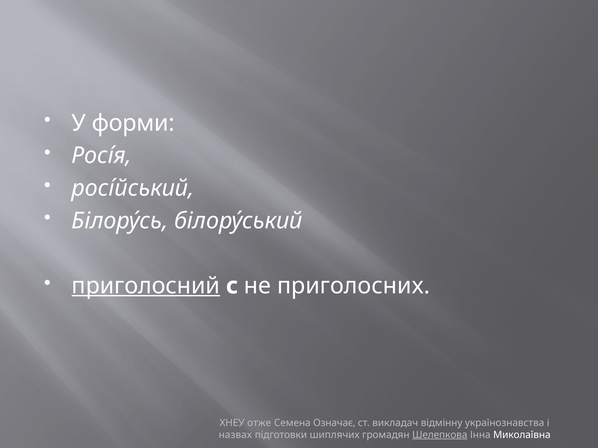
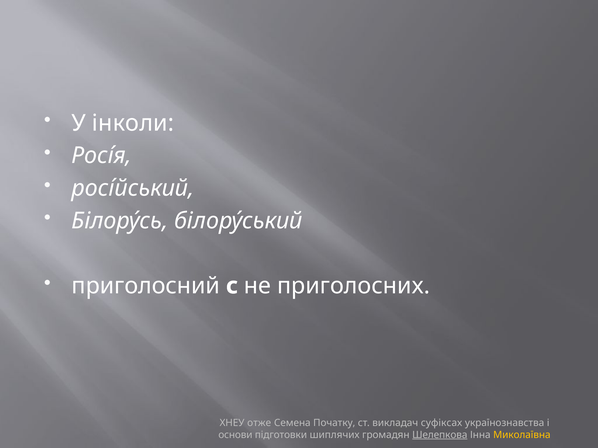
форми: форми -> інколи
приголосний underline: present -> none
Означає: Означає -> Початку
відмінну: відмінну -> суфіксах
назвах: назвах -> основи
Миколаївна colour: white -> yellow
